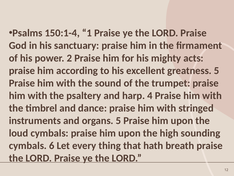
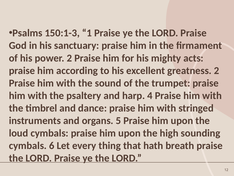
150:1-4: 150:1-4 -> 150:1-3
greatness 5: 5 -> 2
